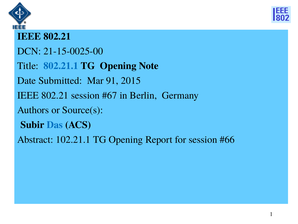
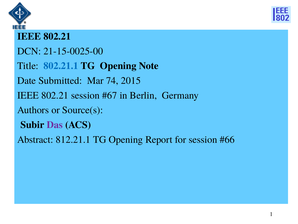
91: 91 -> 74
Das colour: blue -> purple
102.21.1: 102.21.1 -> 812.21.1
